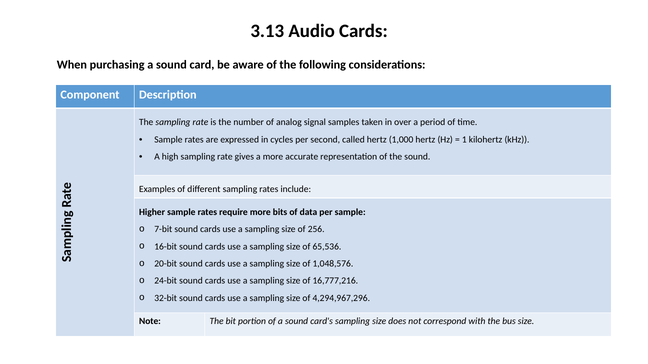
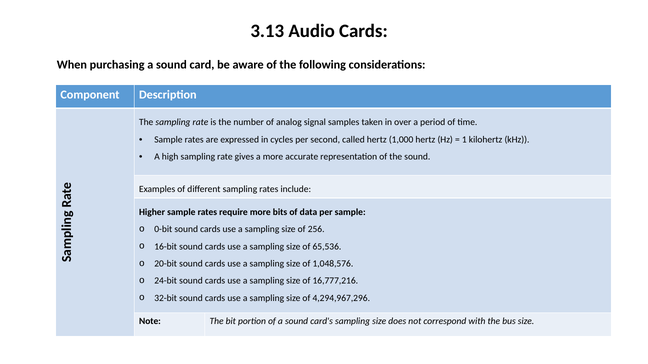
7-bit: 7-bit -> 0-bit
